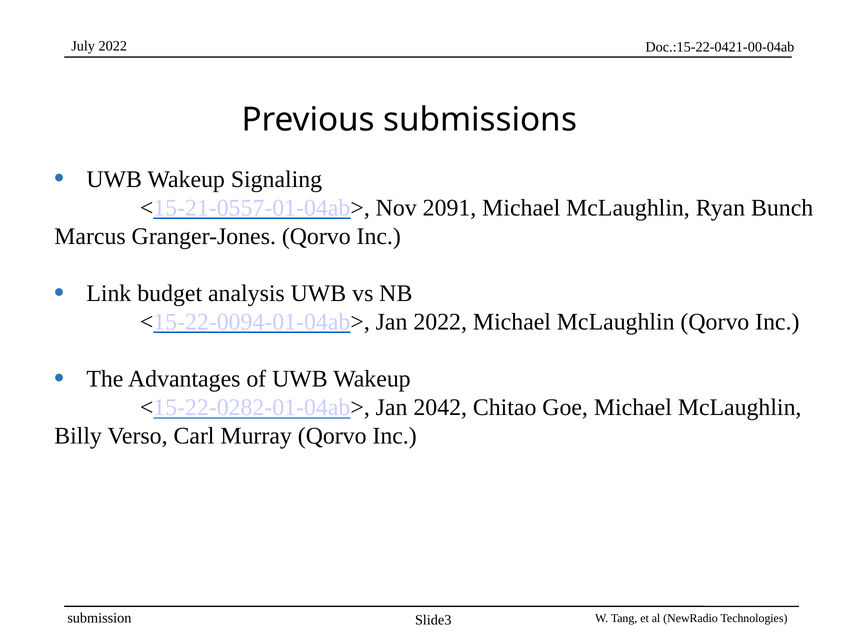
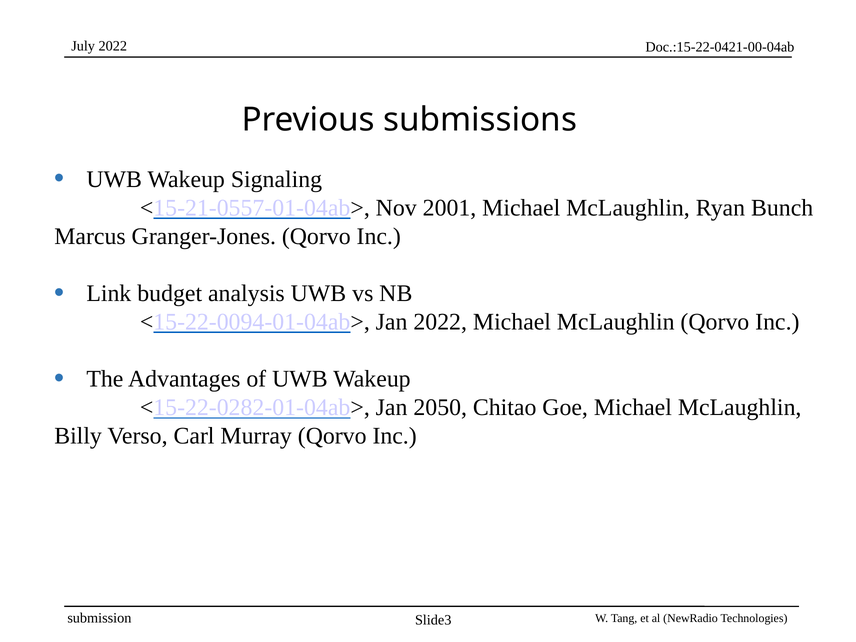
2091: 2091 -> 2001
2042: 2042 -> 2050
